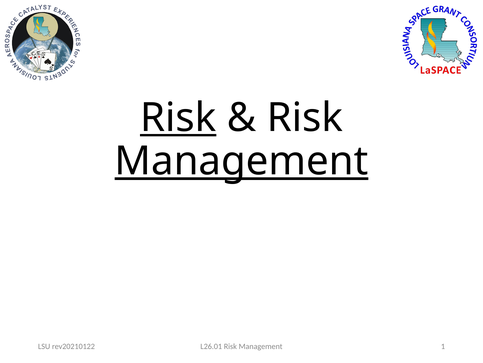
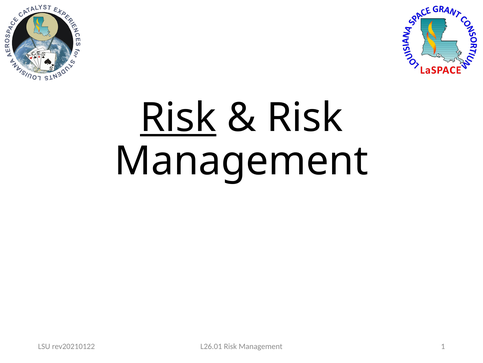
Management at (241, 161) underline: present -> none
